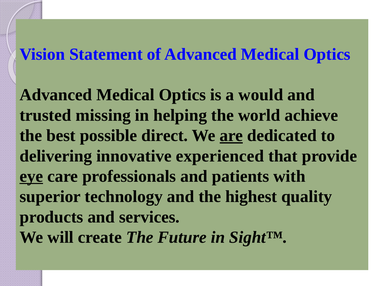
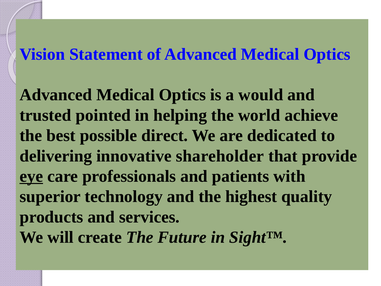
missing: missing -> pointed
are underline: present -> none
experienced: experienced -> shareholder
